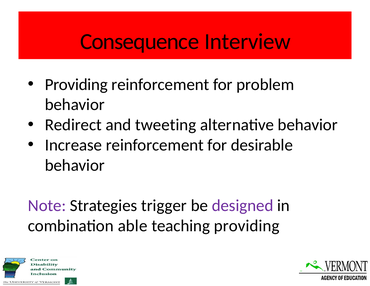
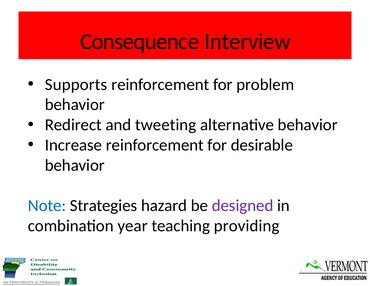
Providing at (76, 84): Providing -> Supports
Note colour: purple -> blue
trigger: trigger -> hazard
able: able -> year
